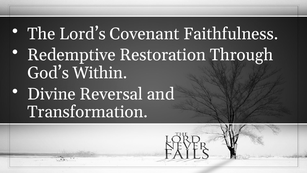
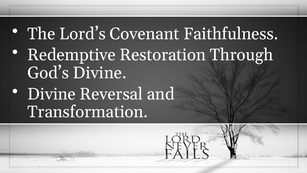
God’s Within: Within -> Divine
